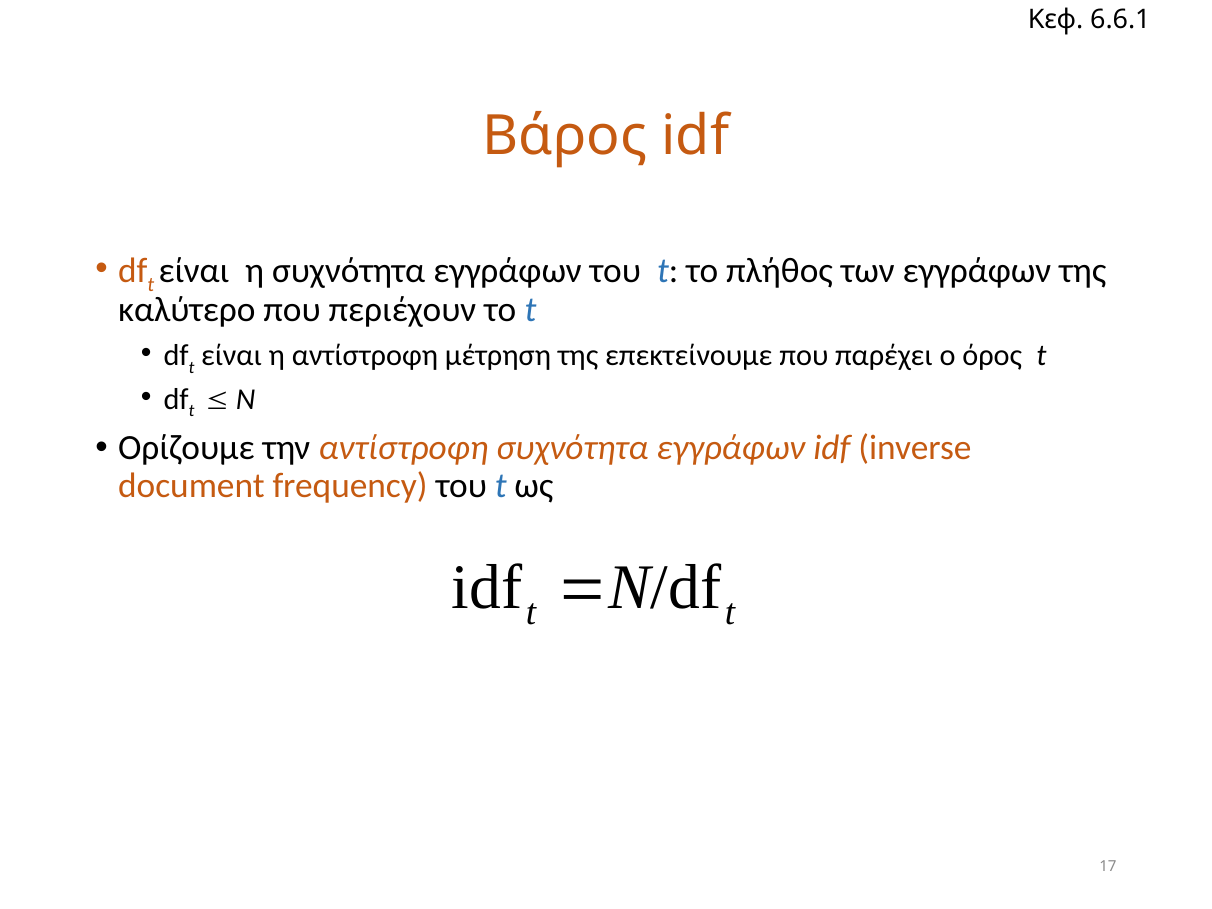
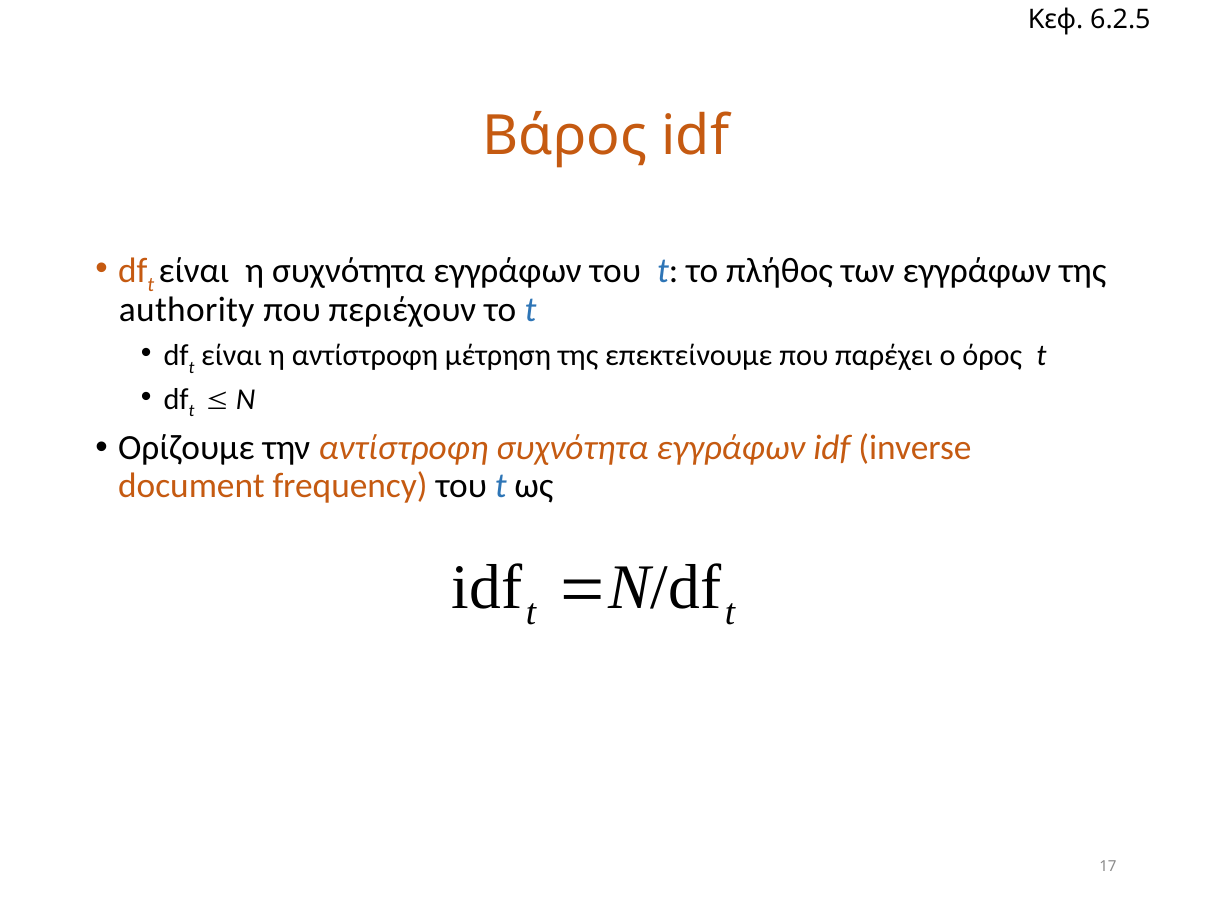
6.6.1: 6.6.1 -> 6.2.5
καλύτερο: καλύτερο -> authority
